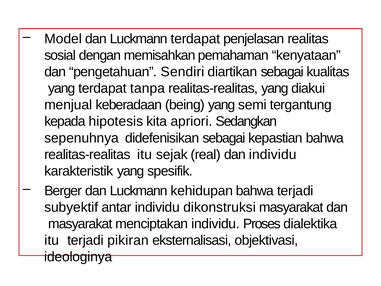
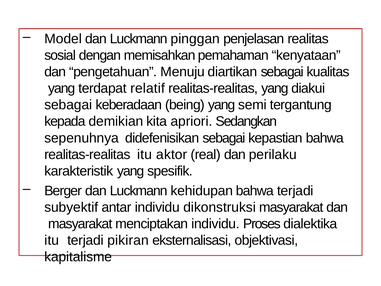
Luckmann terdapat: terdapat -> pinggan
Sendiri: Sendiri -> Menuju
tanpa: tanpa -> relatif
menjual at (68, 105): menjual -> sebagai
hipotesis: hipotesis -> demikian
sejak: sejak -> aktor
dan individu: individu -> perilaku
ideologinya: ideologinya -> kapitalisme
